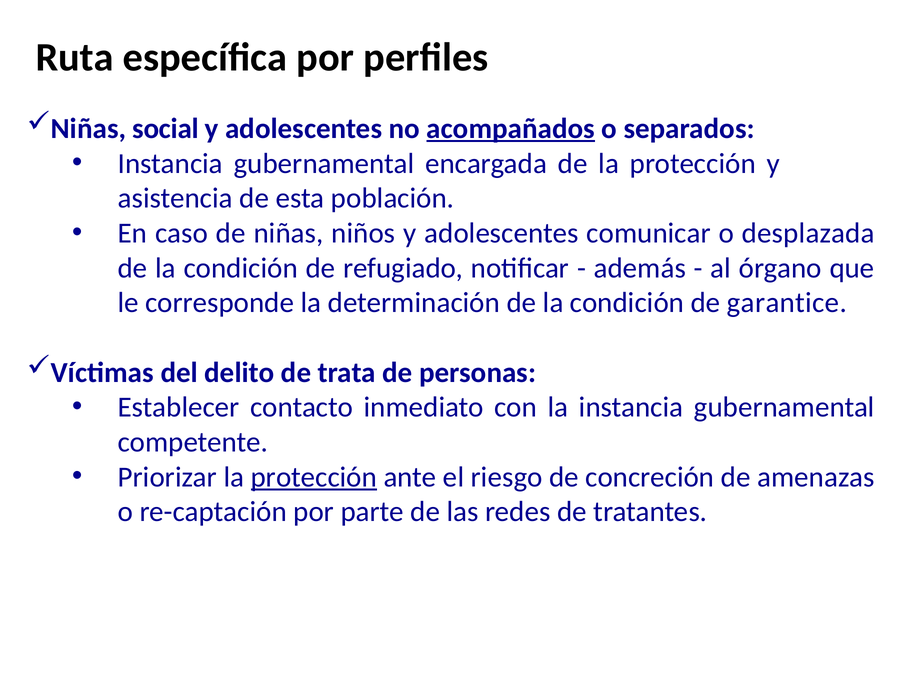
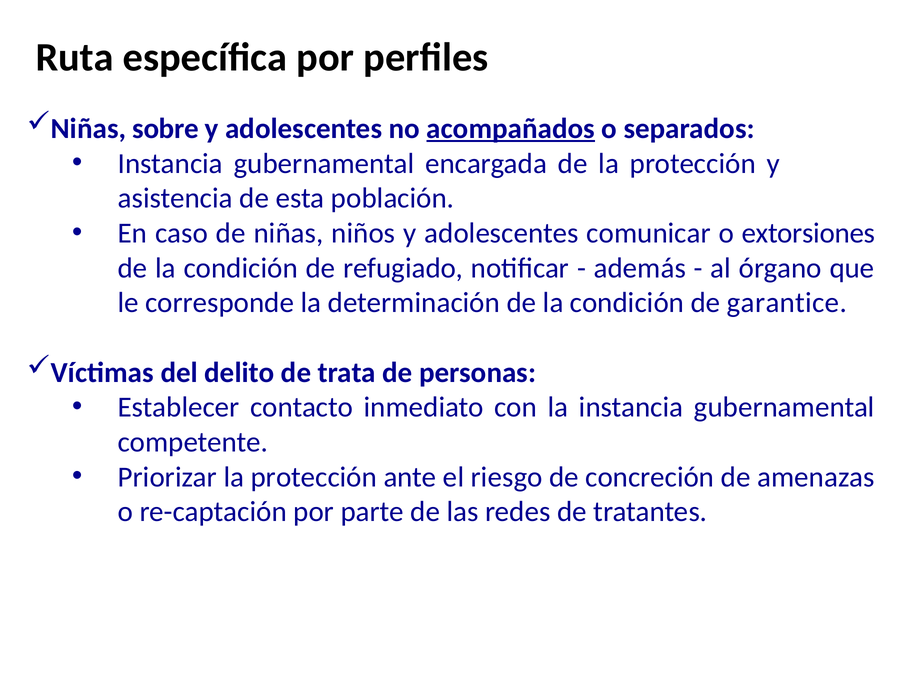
social: social -> sobre
desplazada: desplazada -> extorsiones
protección at (314, 477) underline: present -> none
